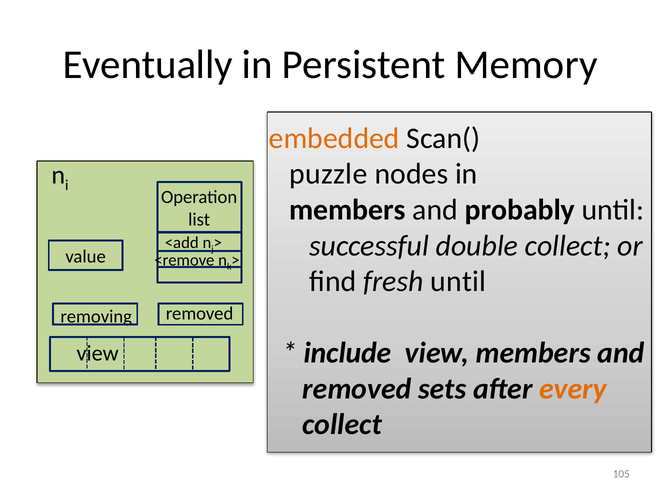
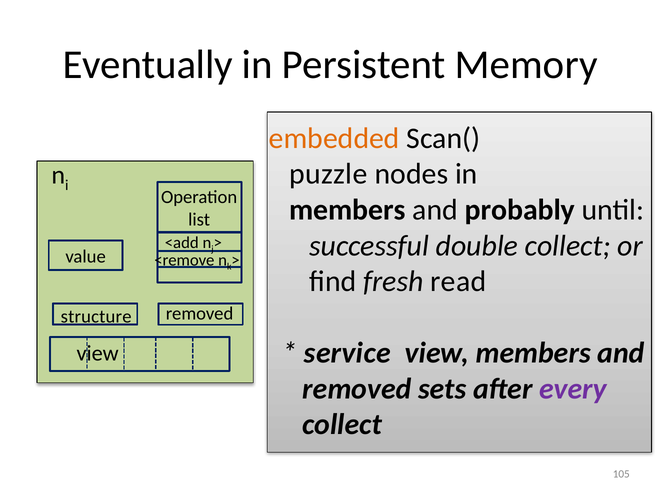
fresh until: until -> read
removing: removing -> structure
include: include -> service
every colour: orange -> purple
